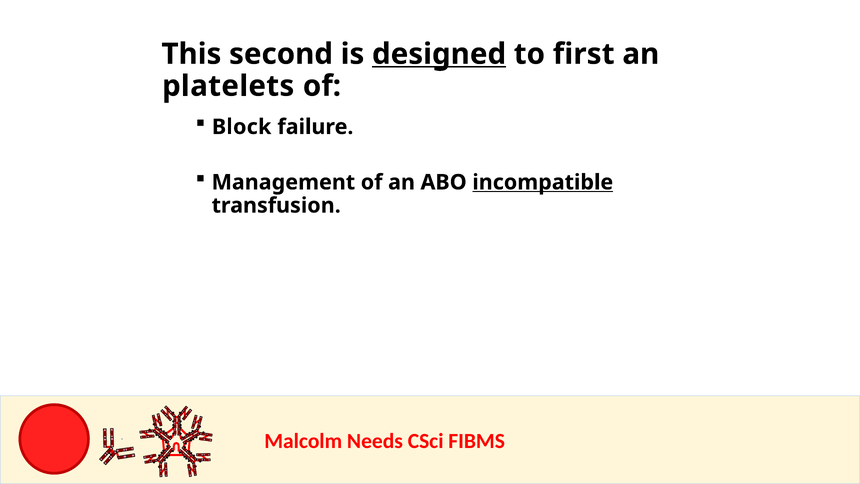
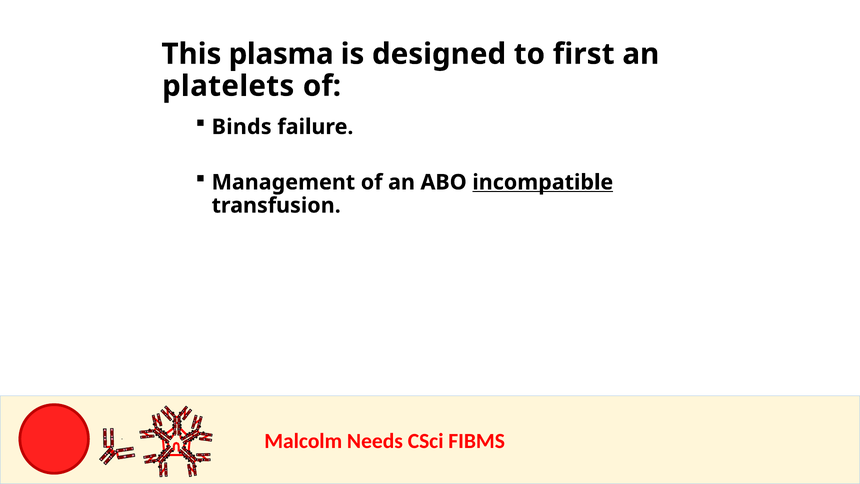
second: second -> plasma
designed underline: present -> none
Block: Block -> Binds
